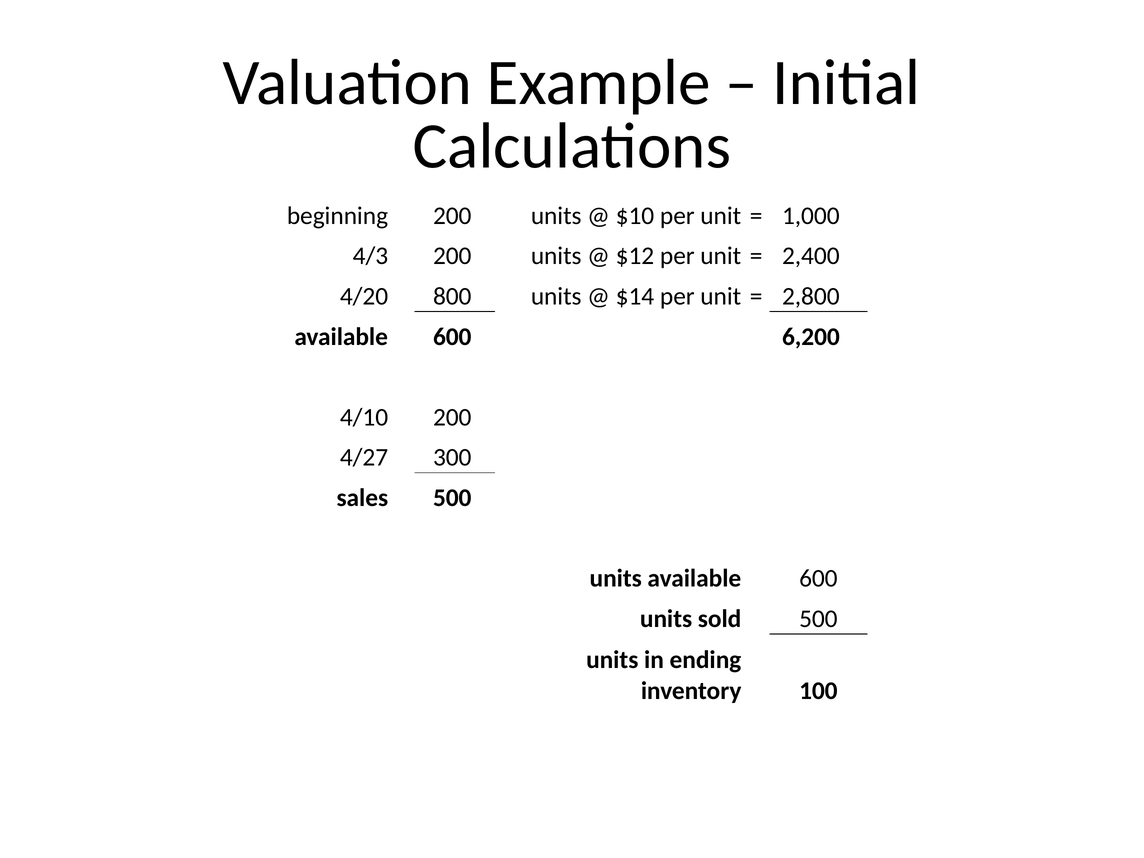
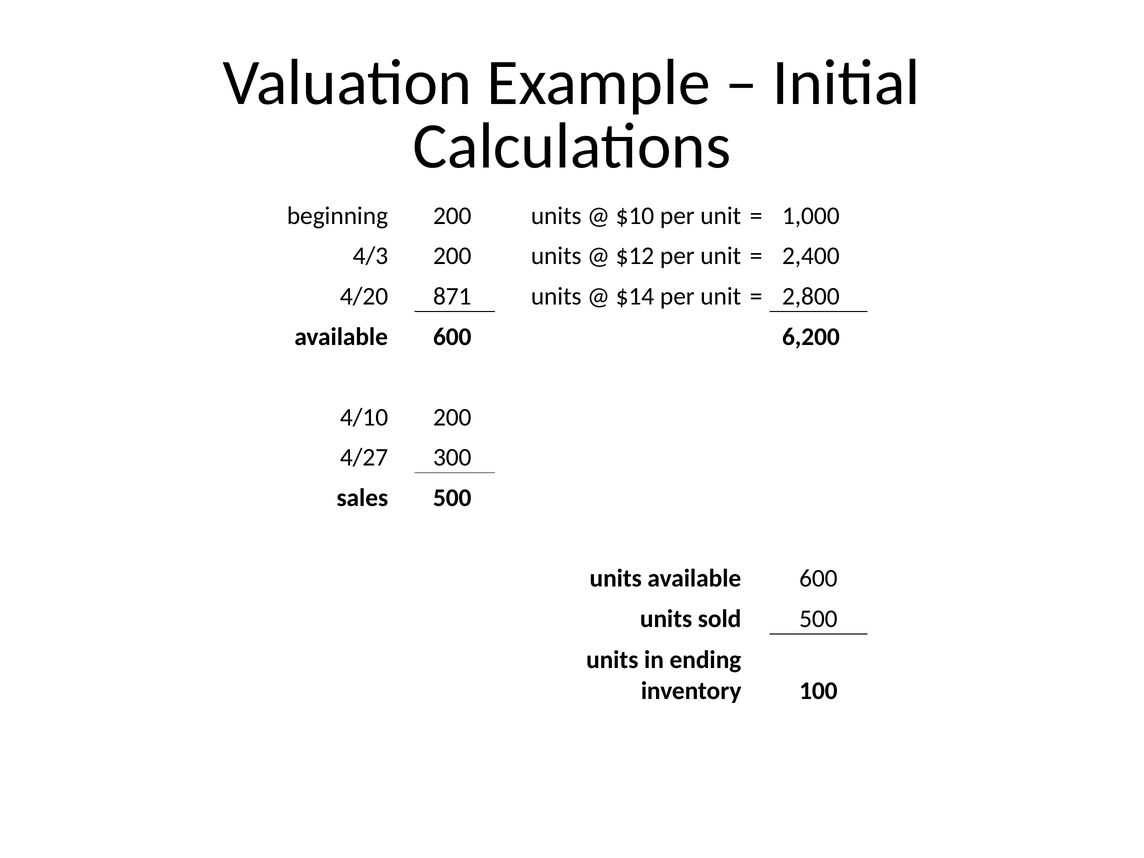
800: 800 -> 871
